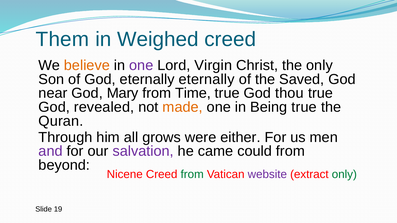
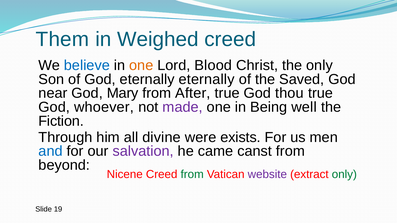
believe colour: orange -> blue
one at (141, 66) colour: purple -> orange
Virgin: Virgin -> Blood
Time: Time -> After
revealed: revealed -> whoever
made colour: orange -> purple
Being true: true -> well
Quran: Quran -> Fiction
grows: grows -> divine
either: either -> exists
and colour: purple -> blue
could: could -> canst
